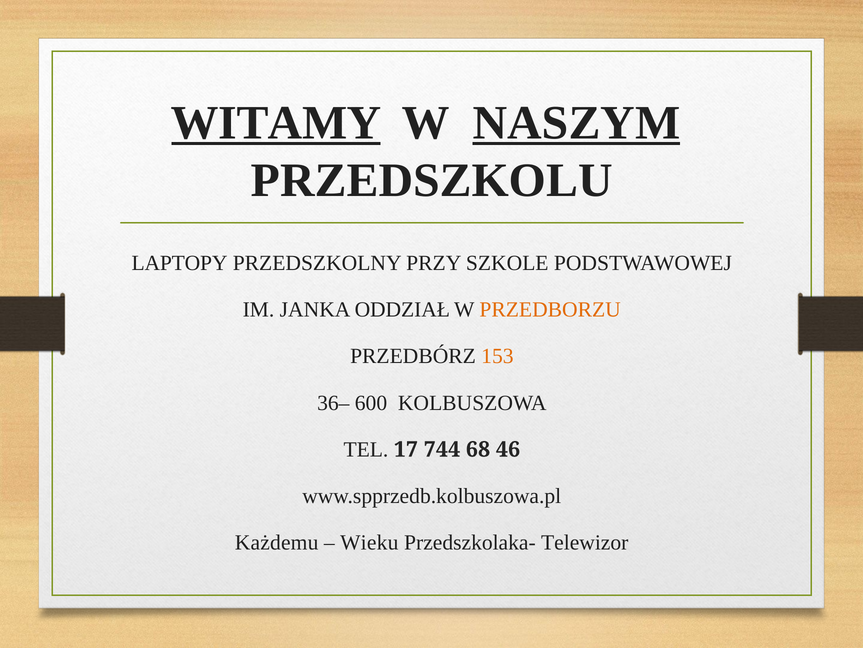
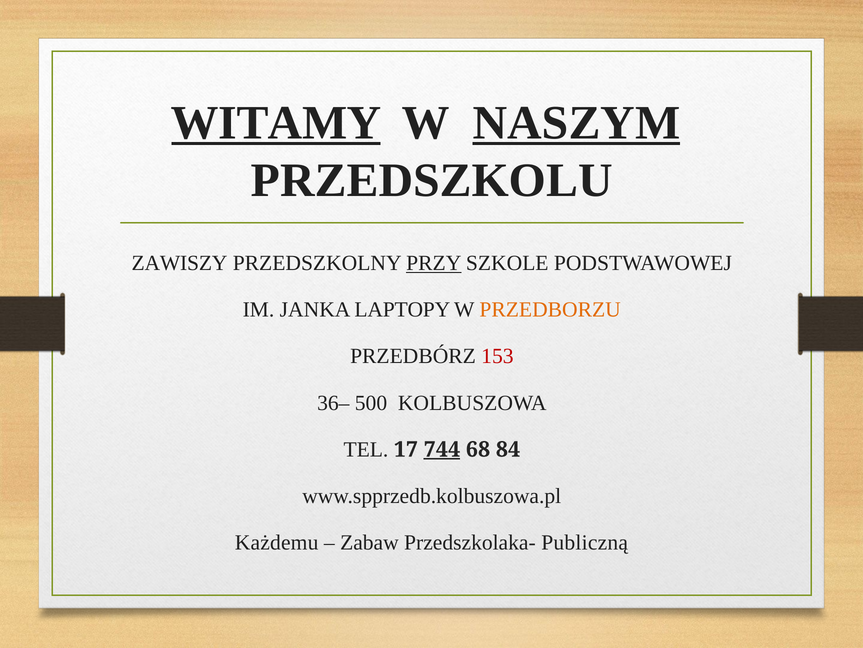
LAPTOPY: LAPTOPY -> ZAWISZY
PRZY underline: none -> present
ODDZIAŁ: ODDZIAŁ -> LAPTOPY
153 colour: orange -> red
600: 600 -> 500
744 underline: none -> present
46: 46 -> 84
Wieku: Wieku -> Zabaw
Telewizor: Telewizor -> Publiczną
